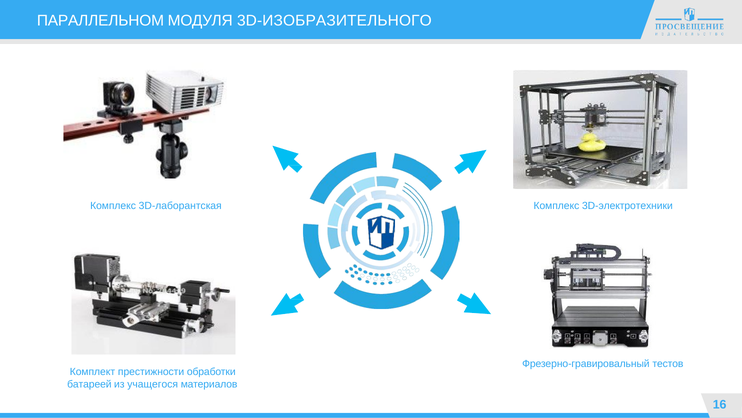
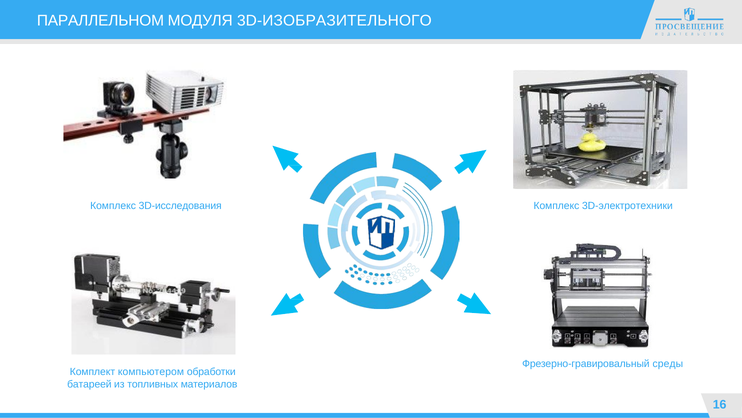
3D-лаборантская: 3D-лаборантская -> 3D-исследования
тестов: тестов -> среды
престижности: престижности -> компьютером
учащегося: учащегося -> топливных
